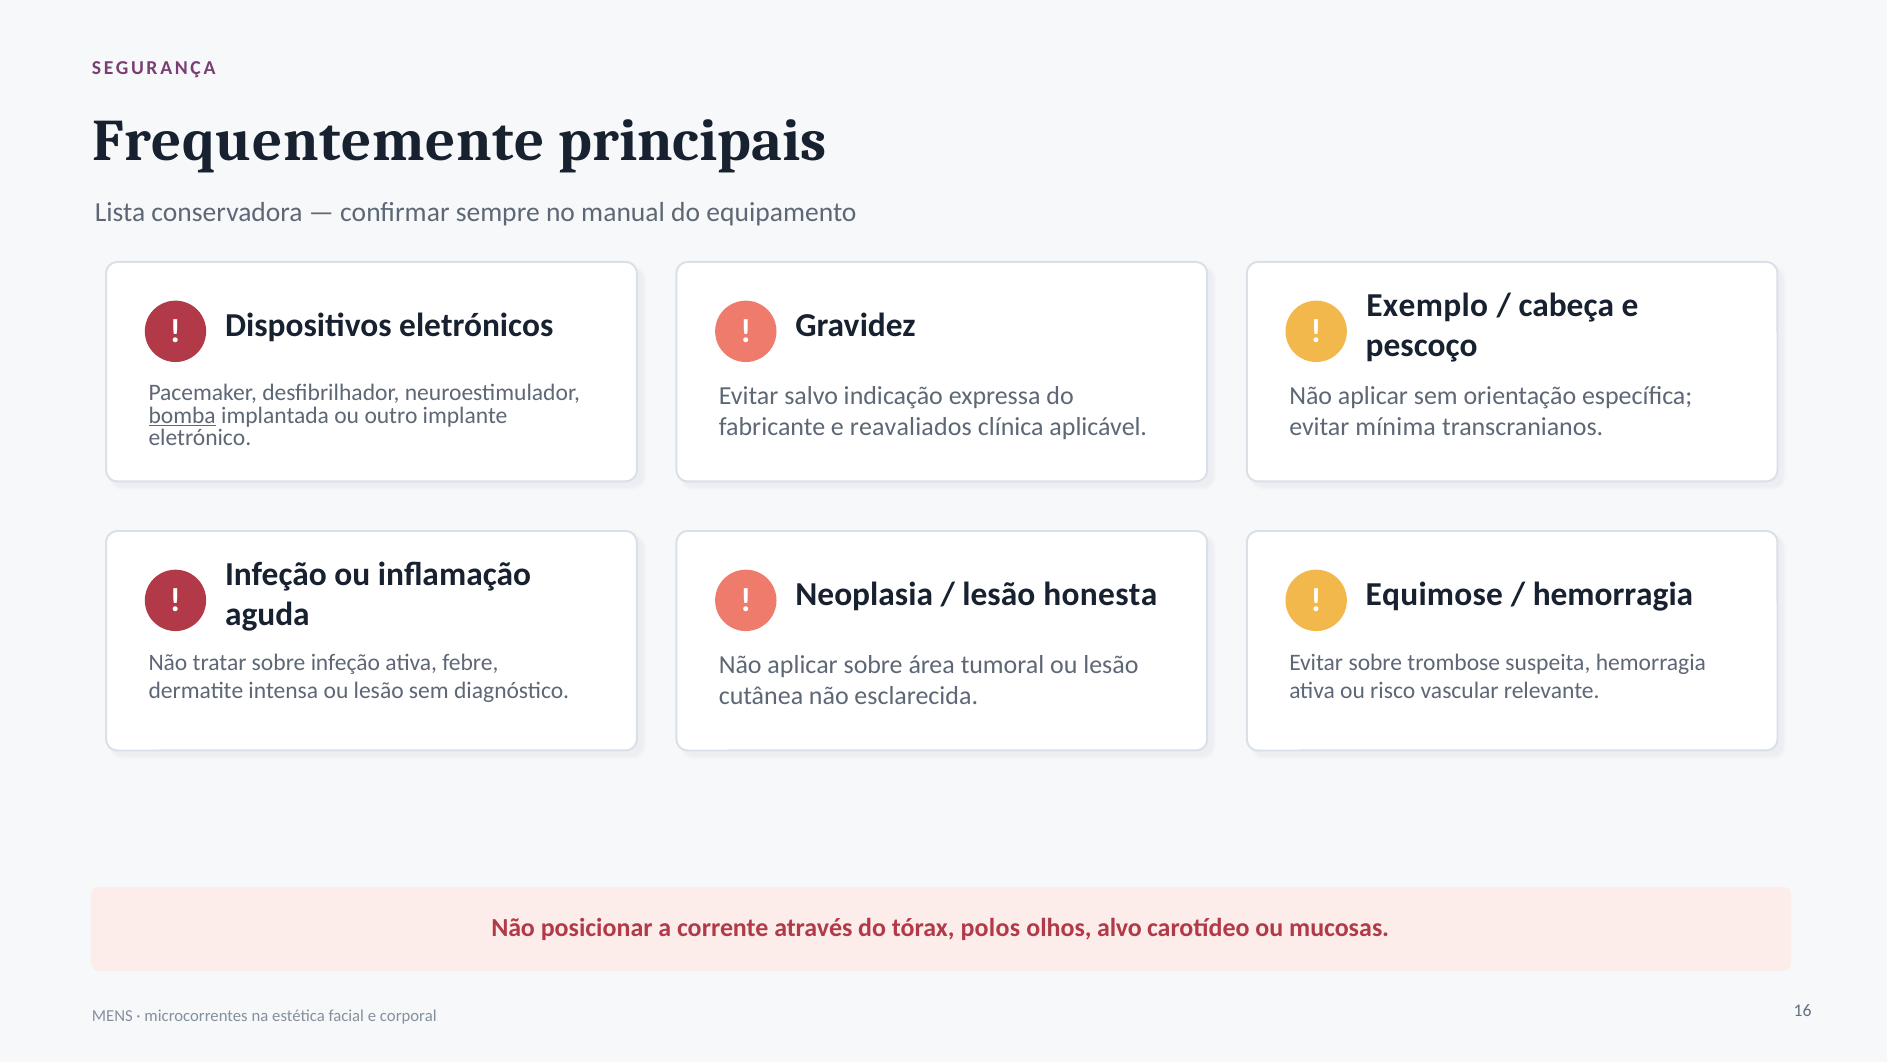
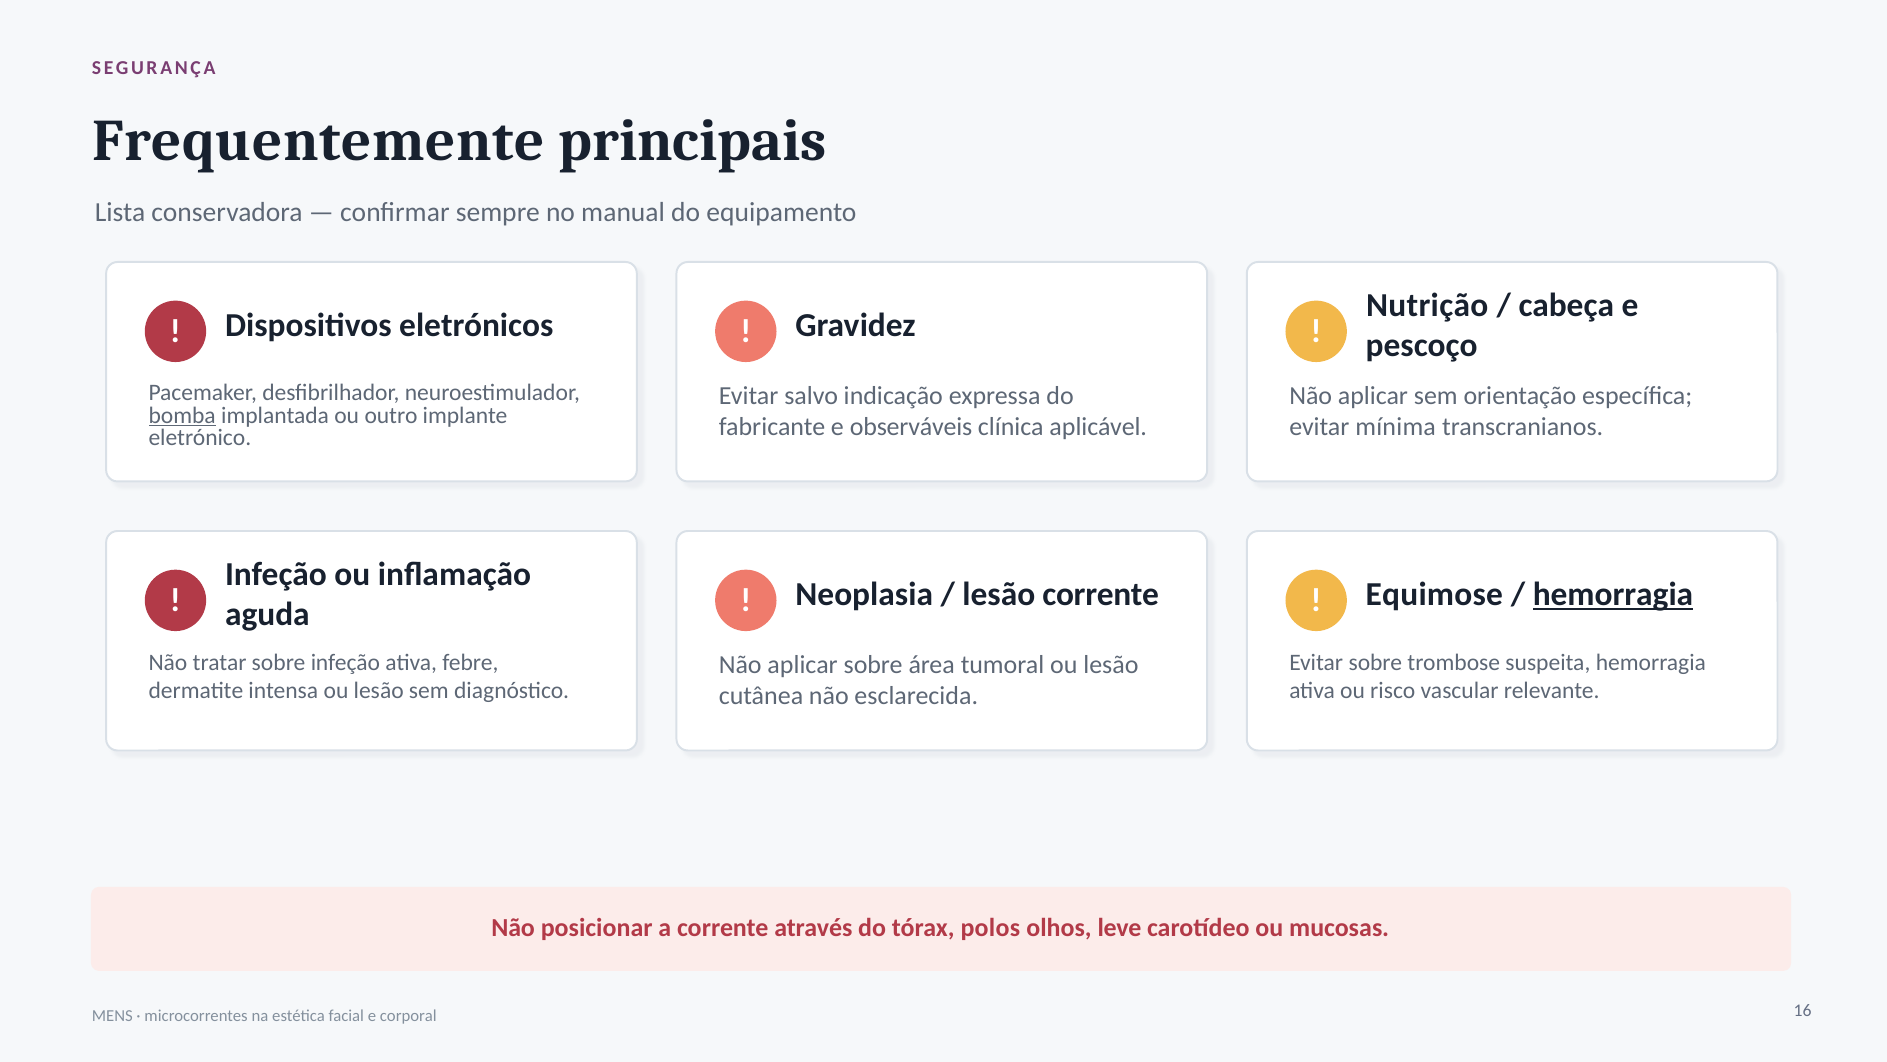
Exemplo: Exemplo -> Nutrição
reavaliados: reavaliados -> observáveis
lesão honesta: honesta -> corrente
hemorragia at (1613, 594) underline: none -> present
alvo: alvo -> leve
